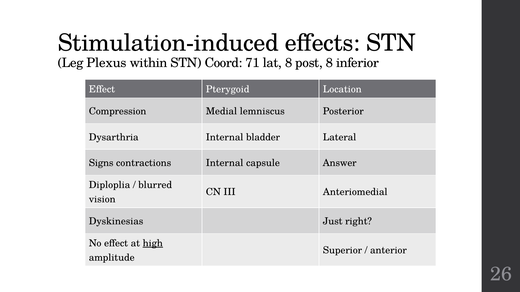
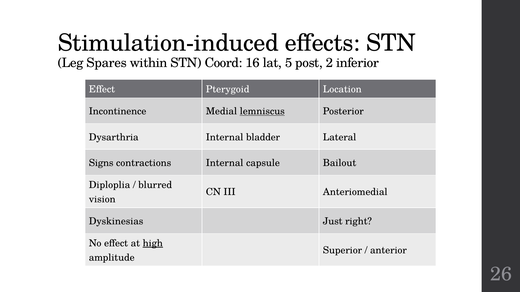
Plexus: Plexus -> Spares
71: 71 -> 16
lat 8: 8 -> 5
post 8: 8 -> 2
Compression: Compression -> Incontinence
lemniscus underline: none -> present
Answer: Answer -> Bailout
